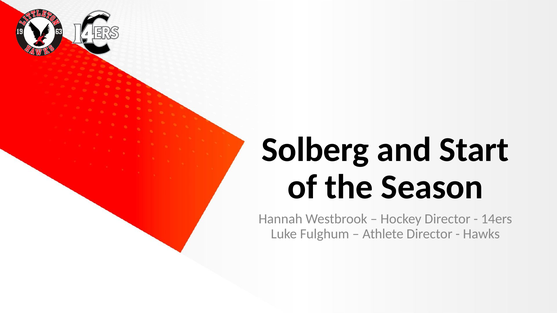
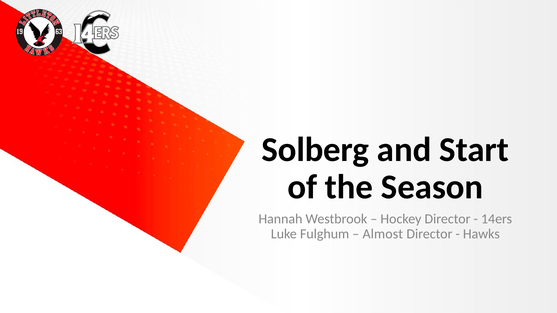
Athlete: Athlete -> Almost
